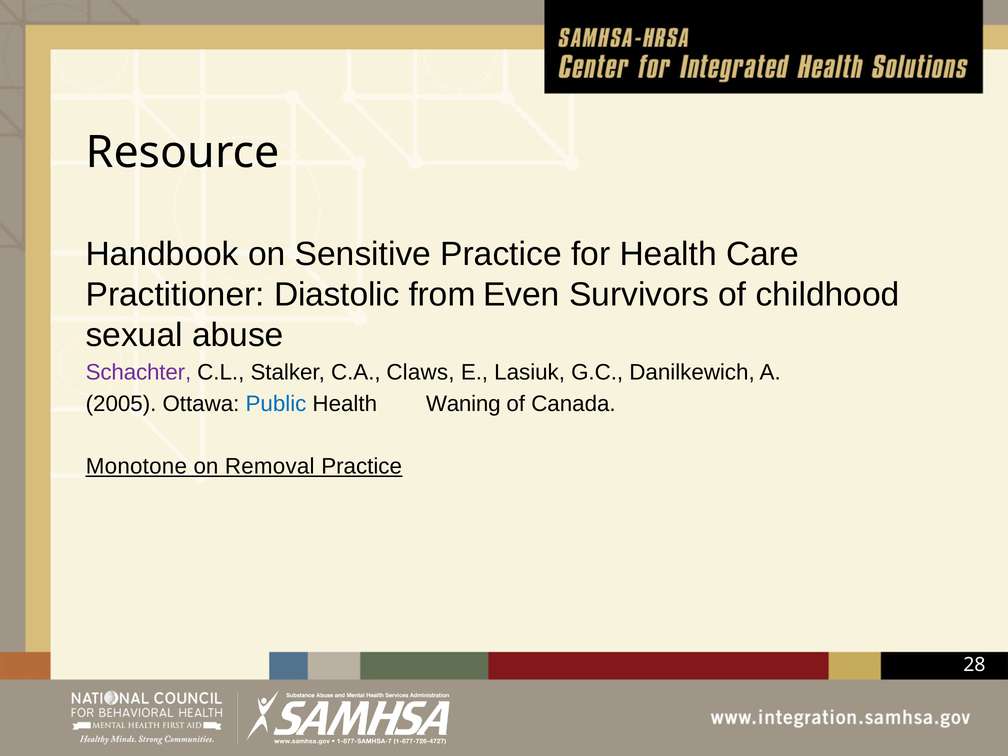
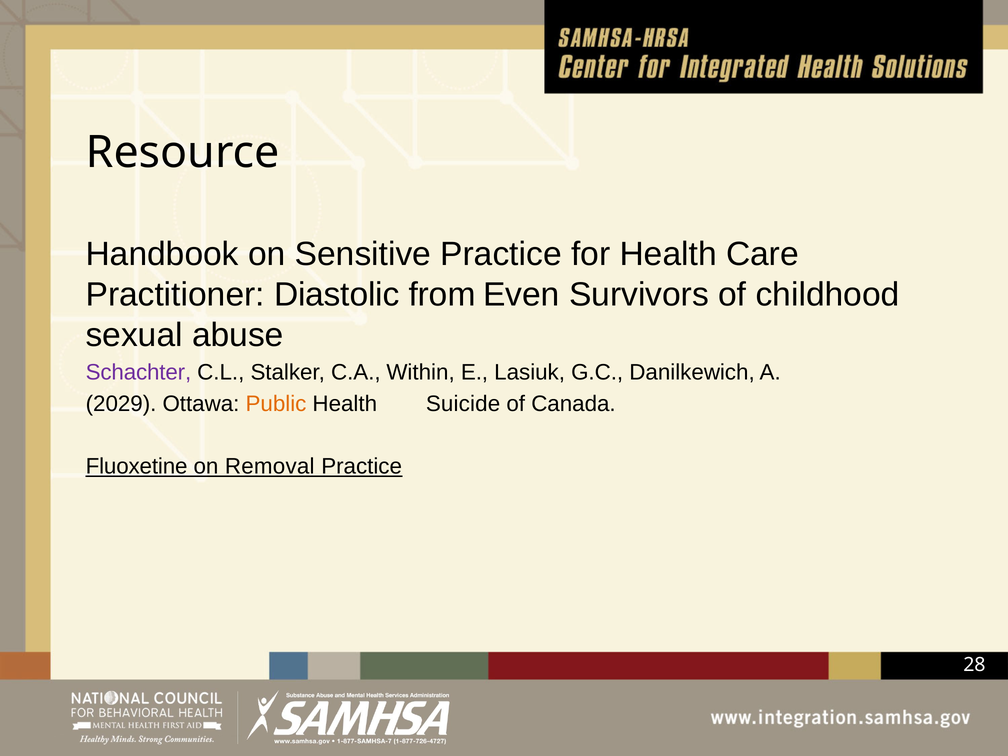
Claws: Claws -> Within
2005: 2005 -> 2029
Public colour: blue -> orange
Waning: Waning -> Suicide
Monotone: Monotone -> Fluoxetine
